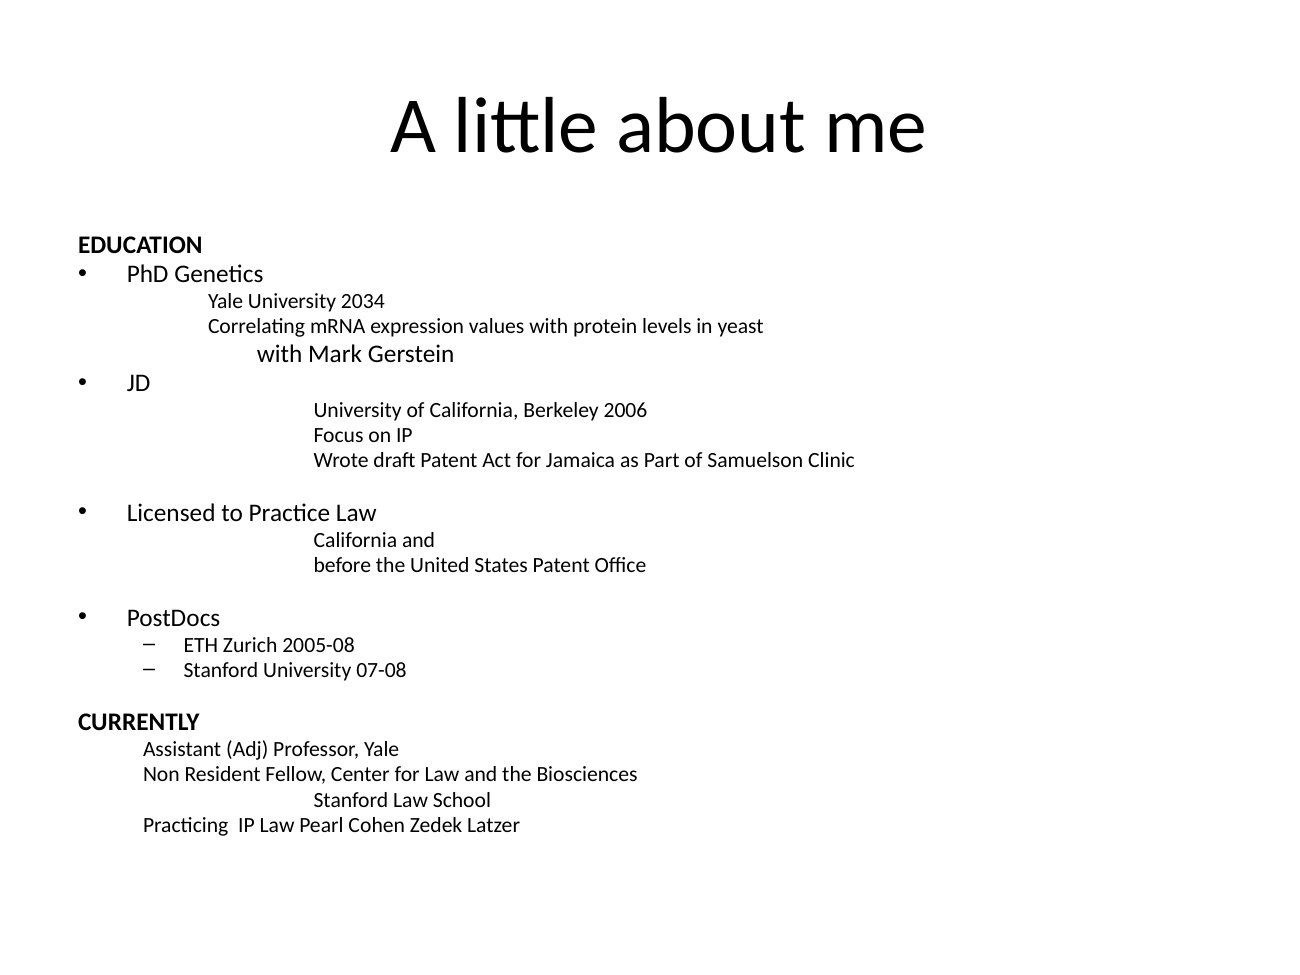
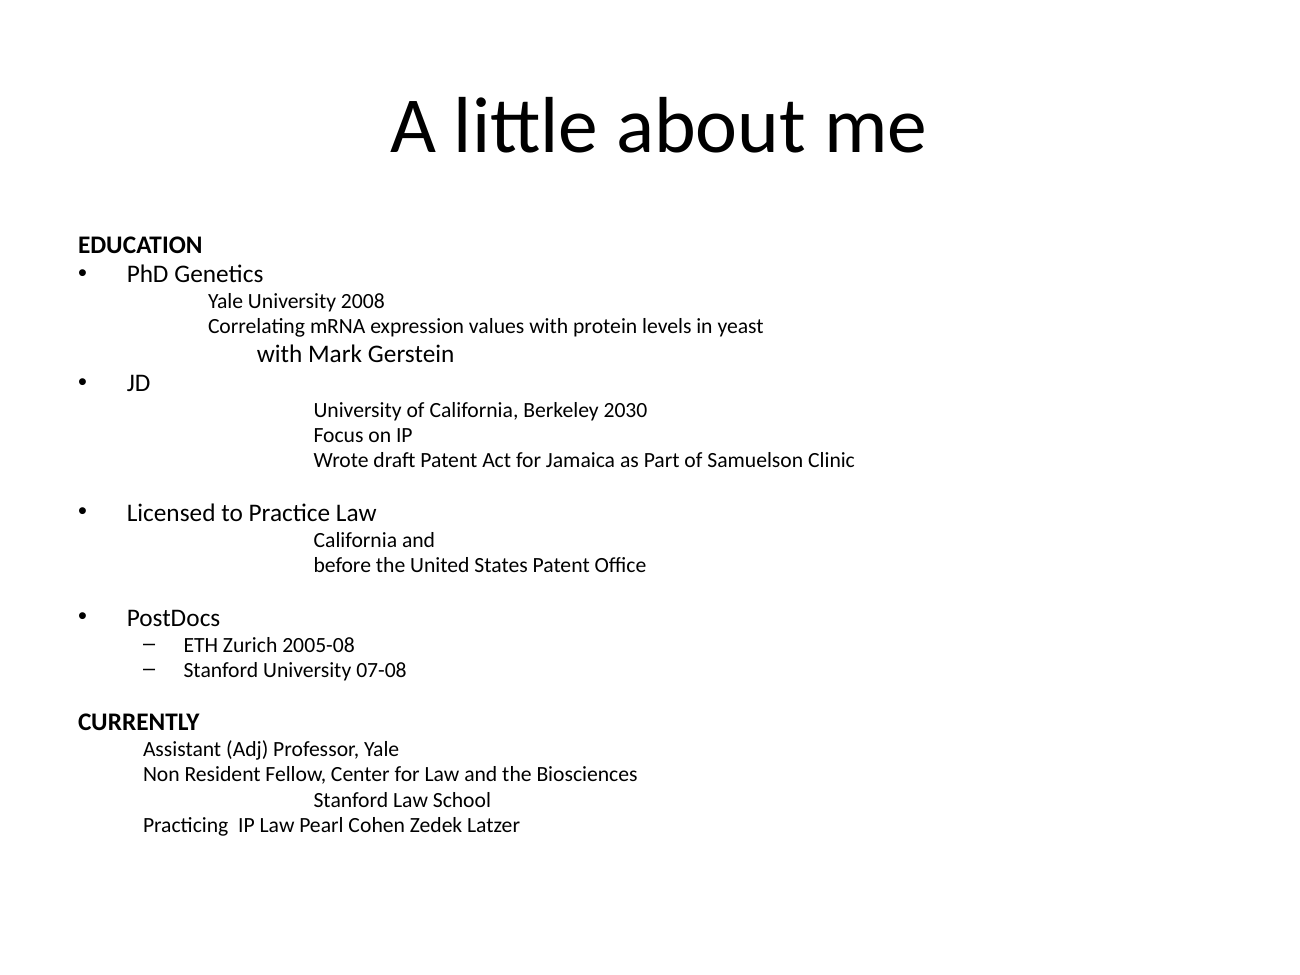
2034: 2034 -> 2008
2006: 2006 -> 2030
